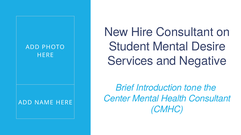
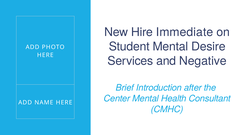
Hire Consultant: Consultant -> Immediate
tone: tone -> after
